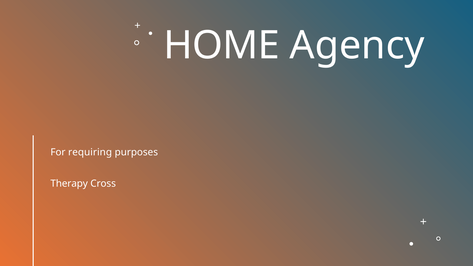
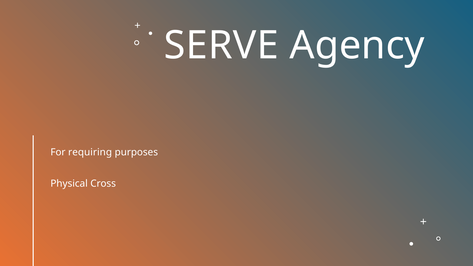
HOME: HOME -> SERVE
Therapy: Therapy -> Physical
